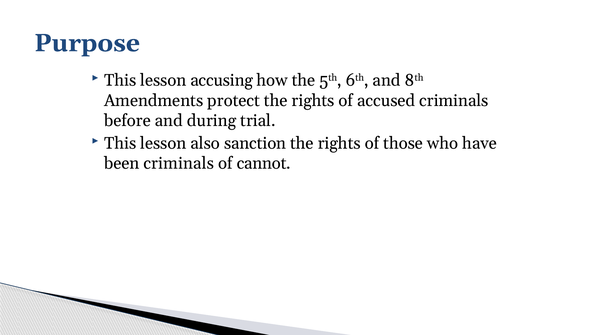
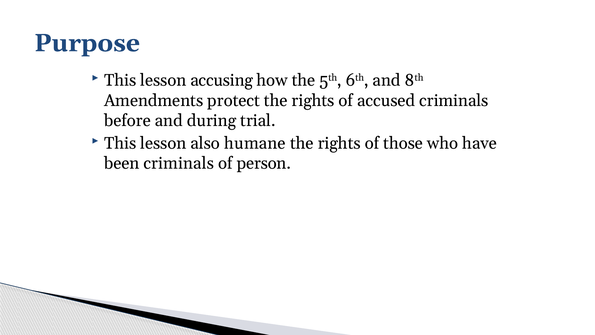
sanction: sanction -> humane
cannot: cannot -> person
